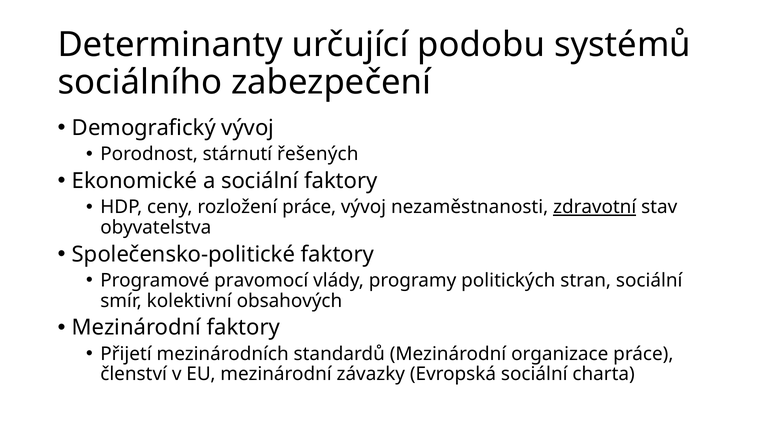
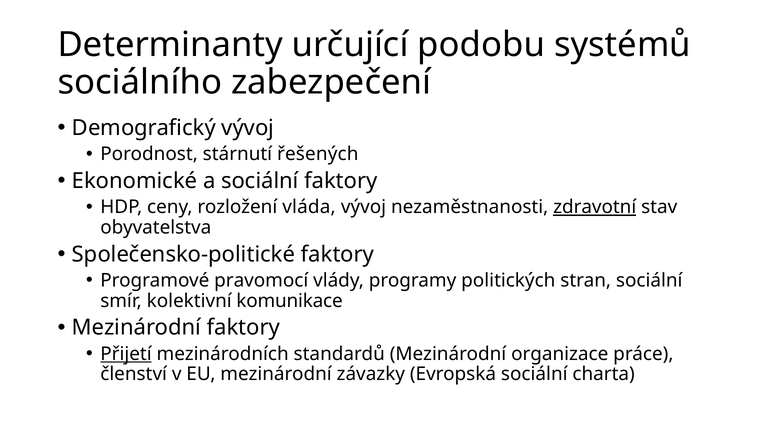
rozložení práce: práce -> vláda
obsahových: obsahových -> komunikace
Přijetí underline: none -> present
